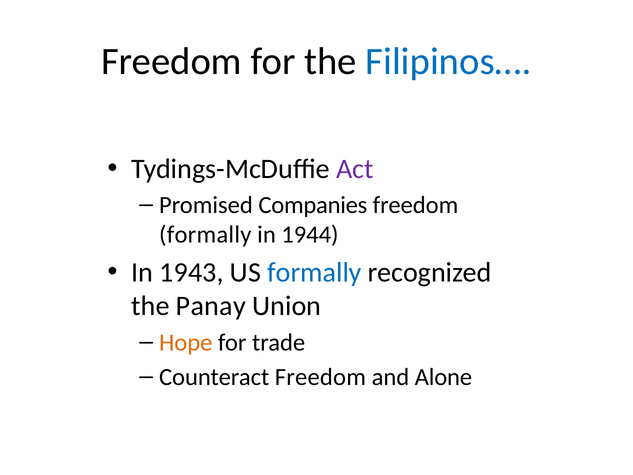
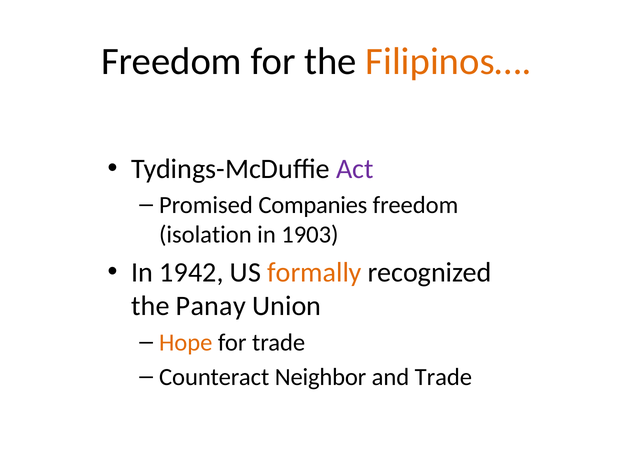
Filipinos… colour: blue -> orange
formally at (205, 235): formally -> isolation
1944: 1944 -> 1903
1943: 1943 -> 1942
formally at (314, 272) colour: blue -> orange
Counteract Freedom: Freedom -> Neighbor
and Alone: Alone -> Trade
